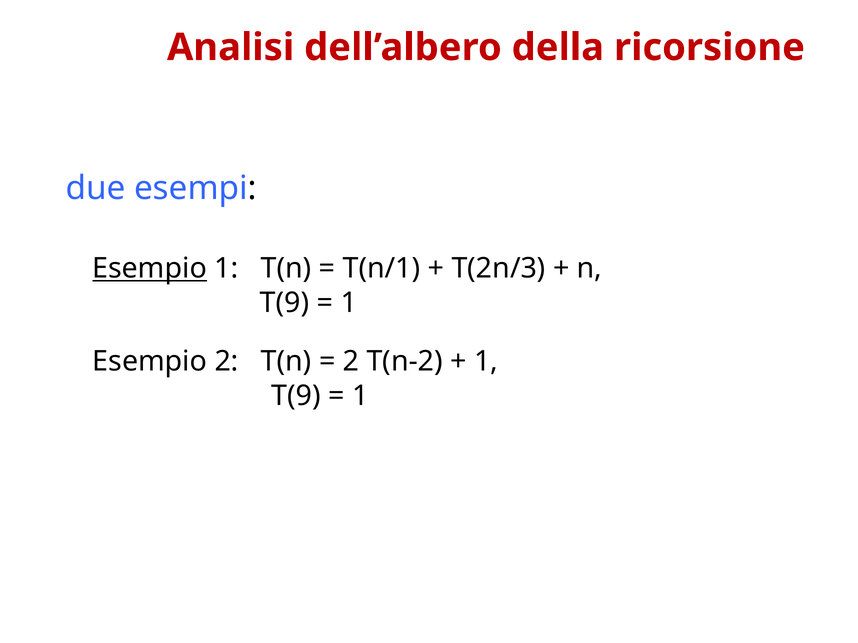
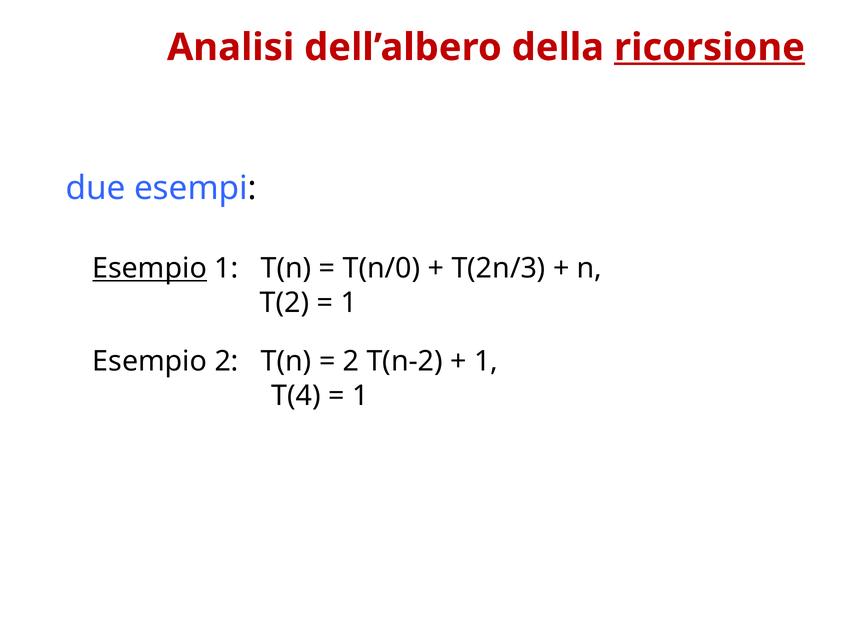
ricorsione underline: none -> present
T(n/1: T(n/1 -> T(n/0
T(9 at (285, 303): T(9 -> T(2
T(9 at (296, 396): T(9 -> T(4
